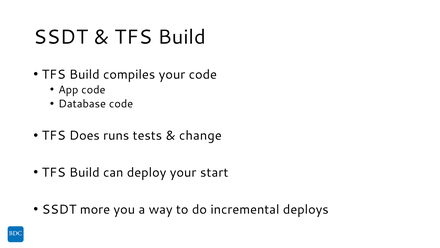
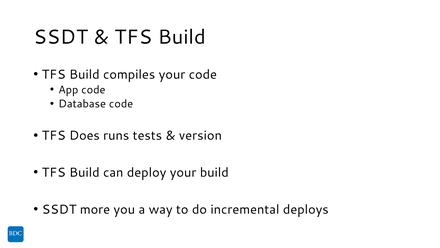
change: change -> version
your start: start -> build
